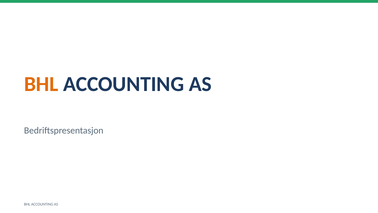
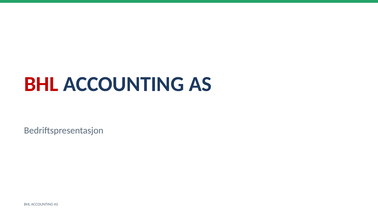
BHL at (41, 84) colour: orange -> red
